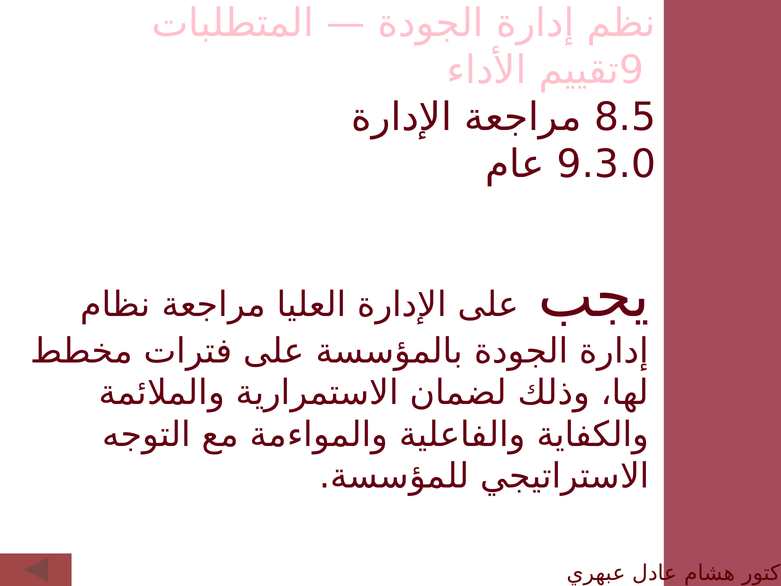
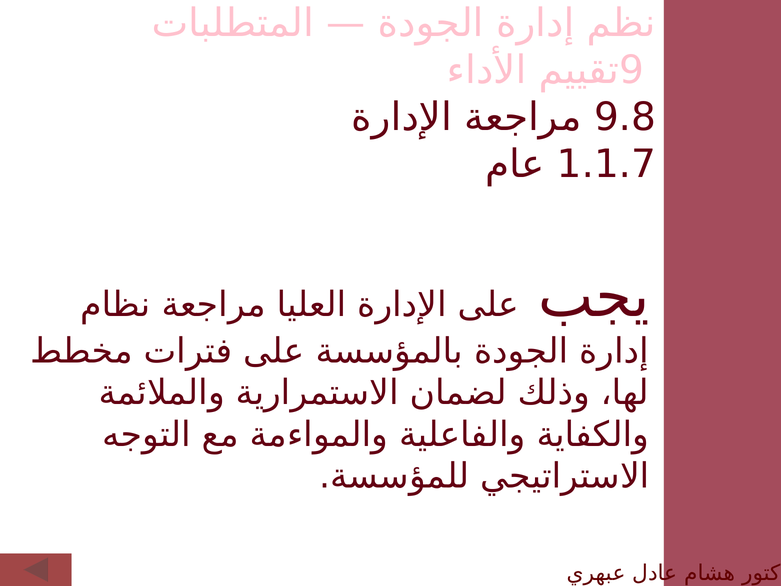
8.5: 8.5 -> 9.8
9.3.0: 9.3.0 -> 1.1.7
